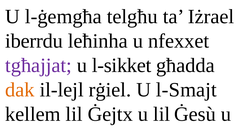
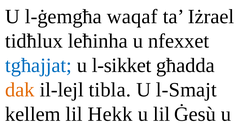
telgħu: telgħu -> waqaf
iberrdu: iberrdu -> tidħlux
tgħajjat colour: purple -> blue
rġiel: rġiel -> tibla
Ġejtx: Ġejtx -> Hekk
